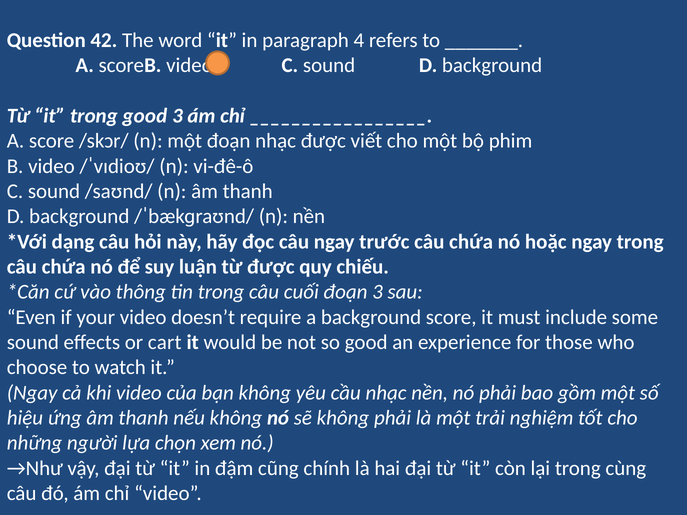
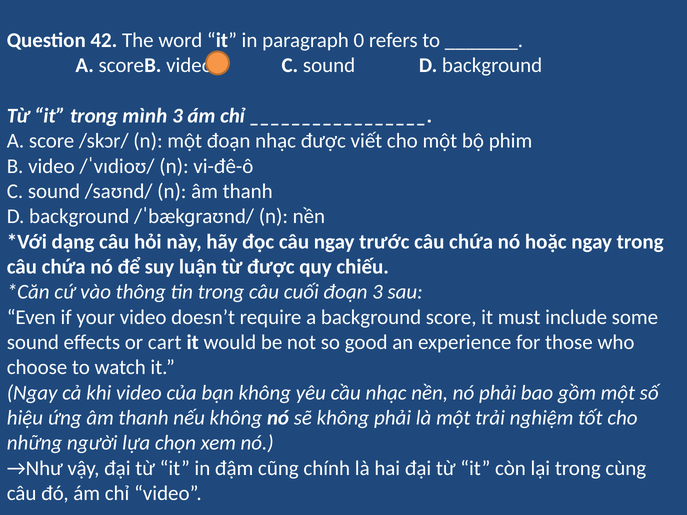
4: 4 -> 0
trong good: good -> mình
